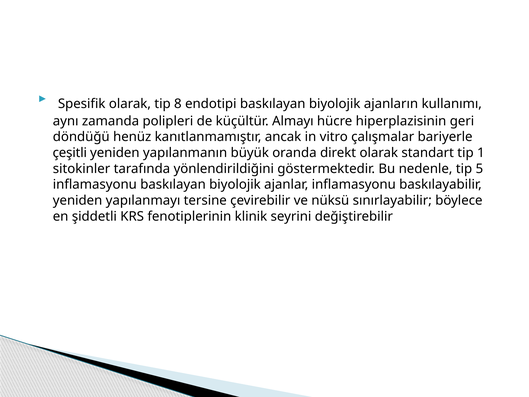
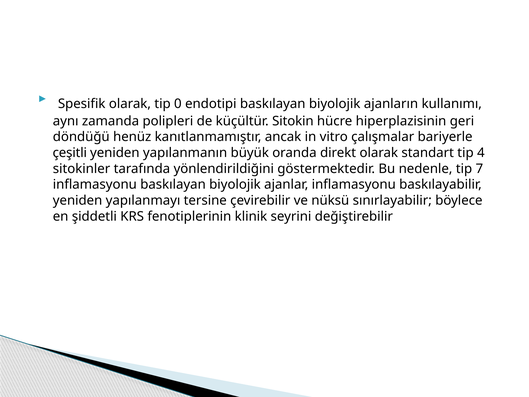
8: 8 -> 0
Almayı: Almayı -> Sitokin
1: 1 -> 4
5: 5 -> 7
